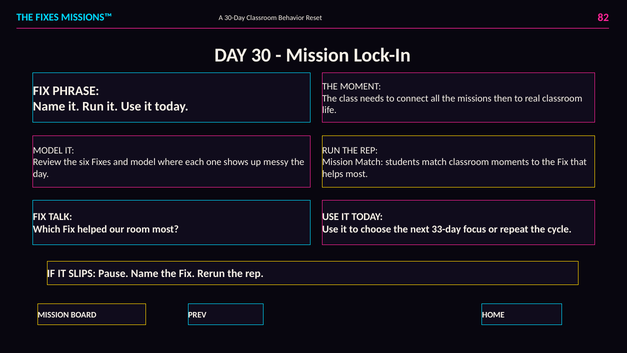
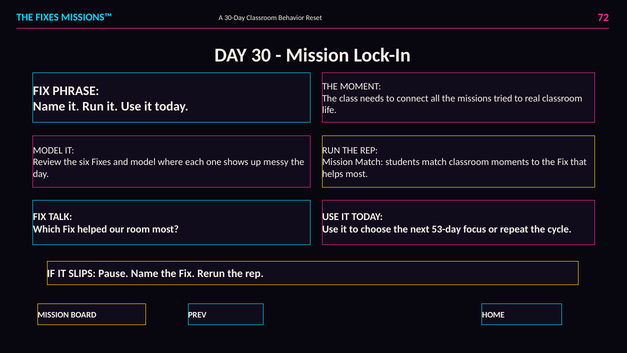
82: 82 -> 72
then: then -> tried
33-day: 33-day -> 53-day
